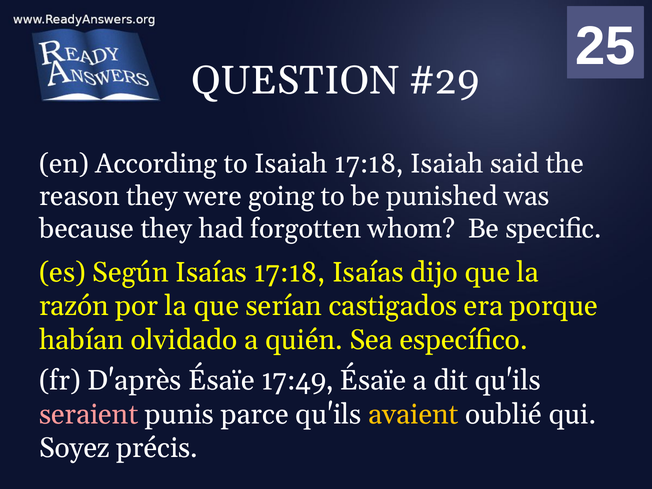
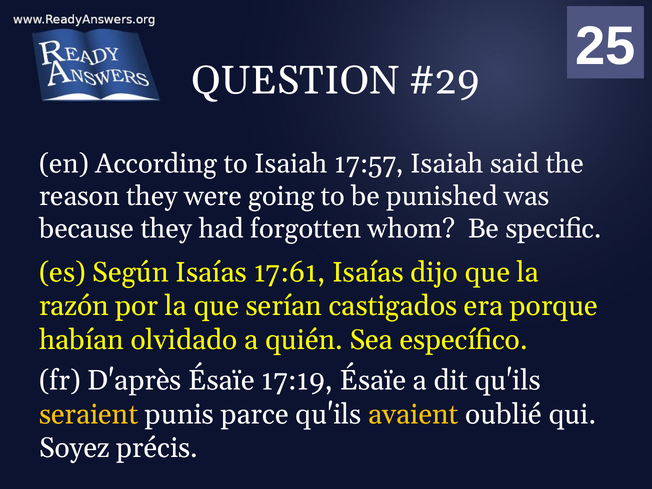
Isaiah 17:18: 17:18 -> 17:57
Isaías 17:18: 17:18 -> 17:61
17:49: 17:49 -> 17:19
seraient colour: pink -> yellow
